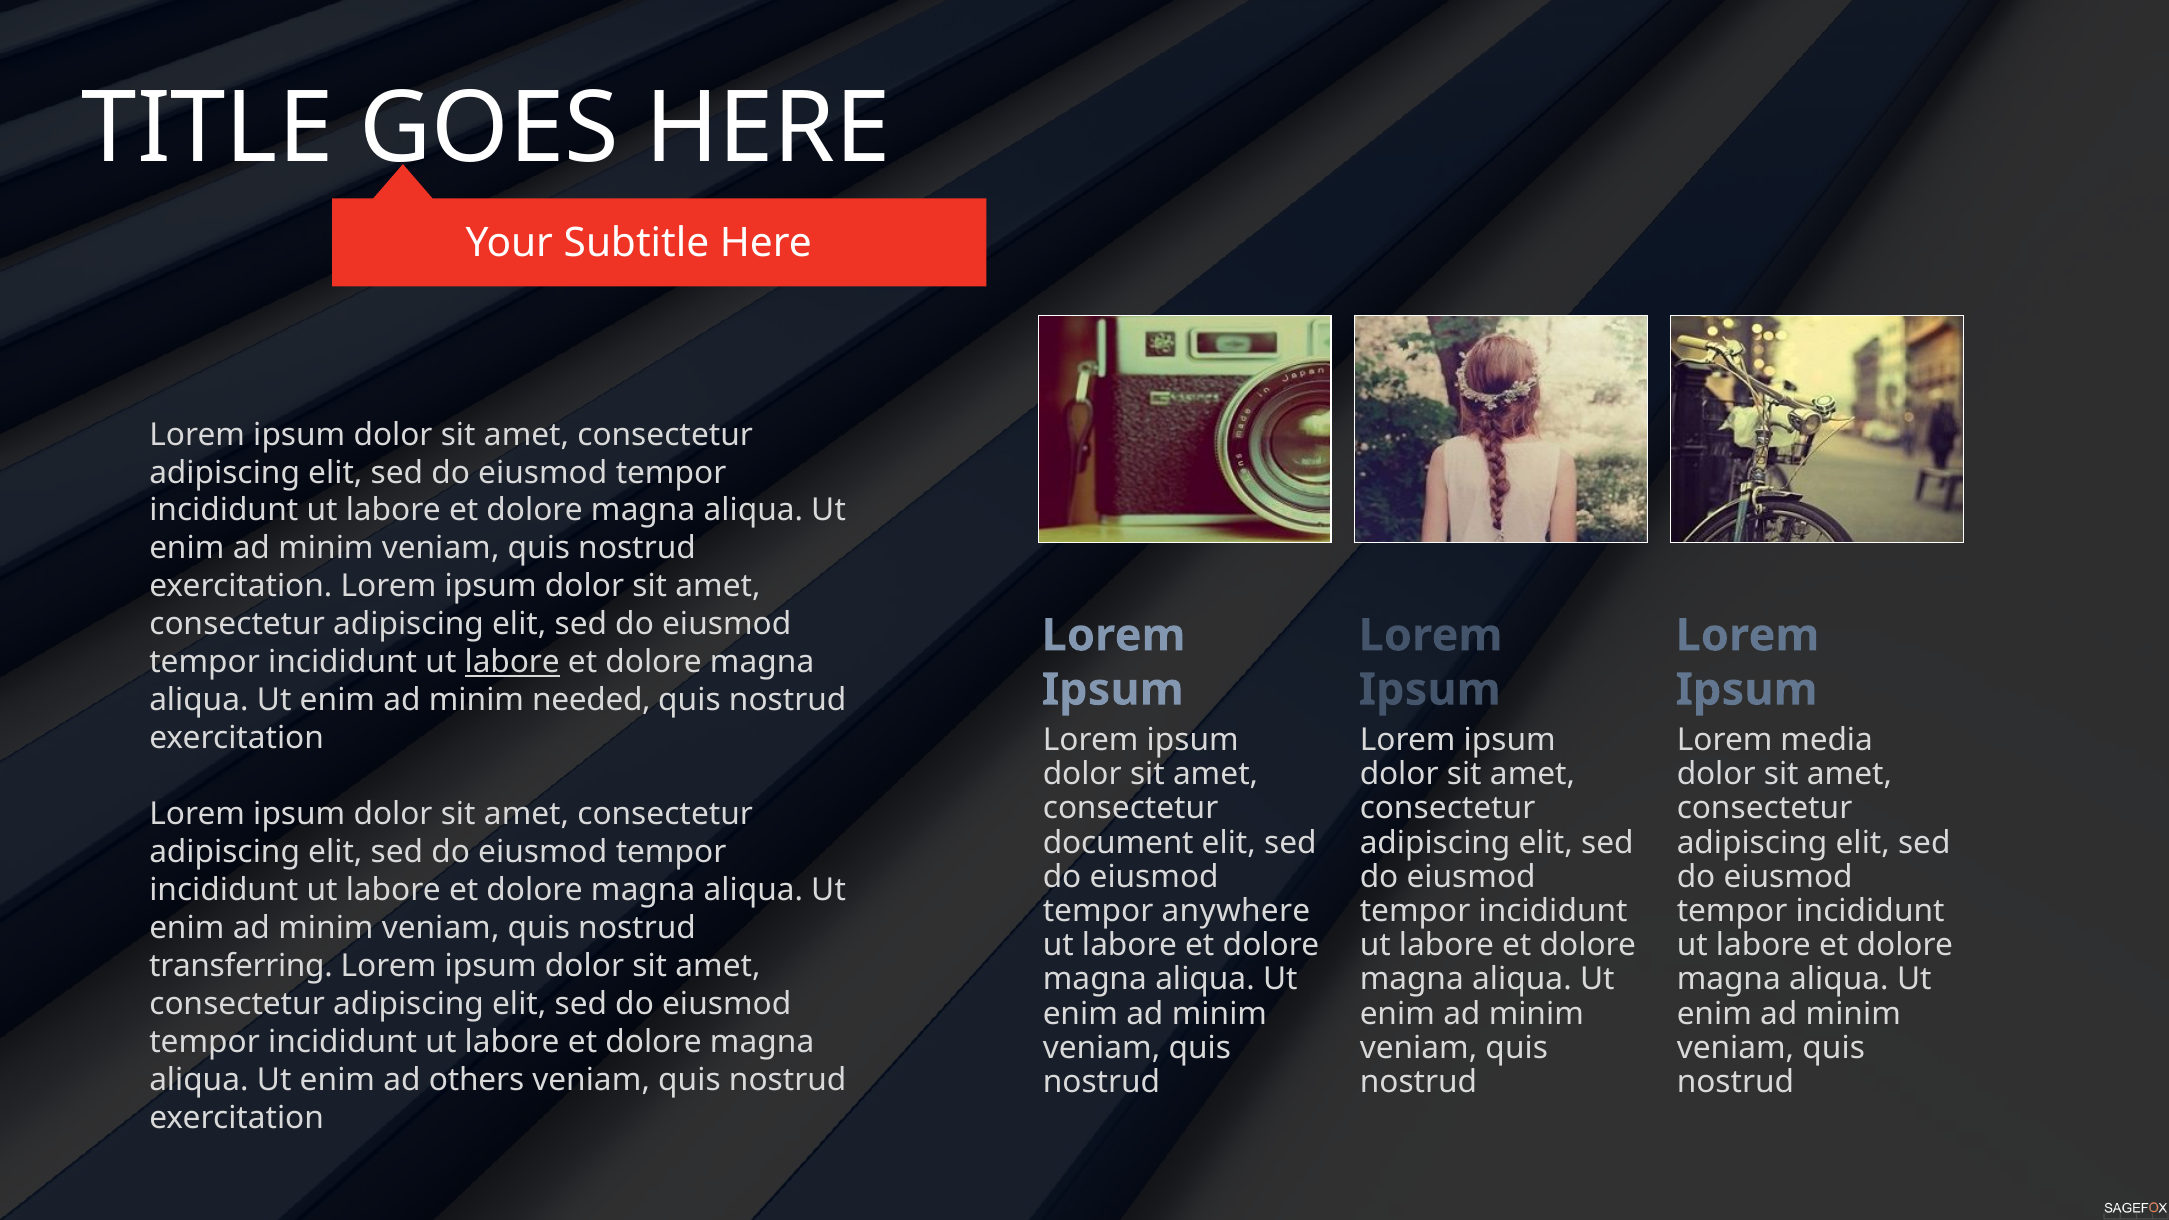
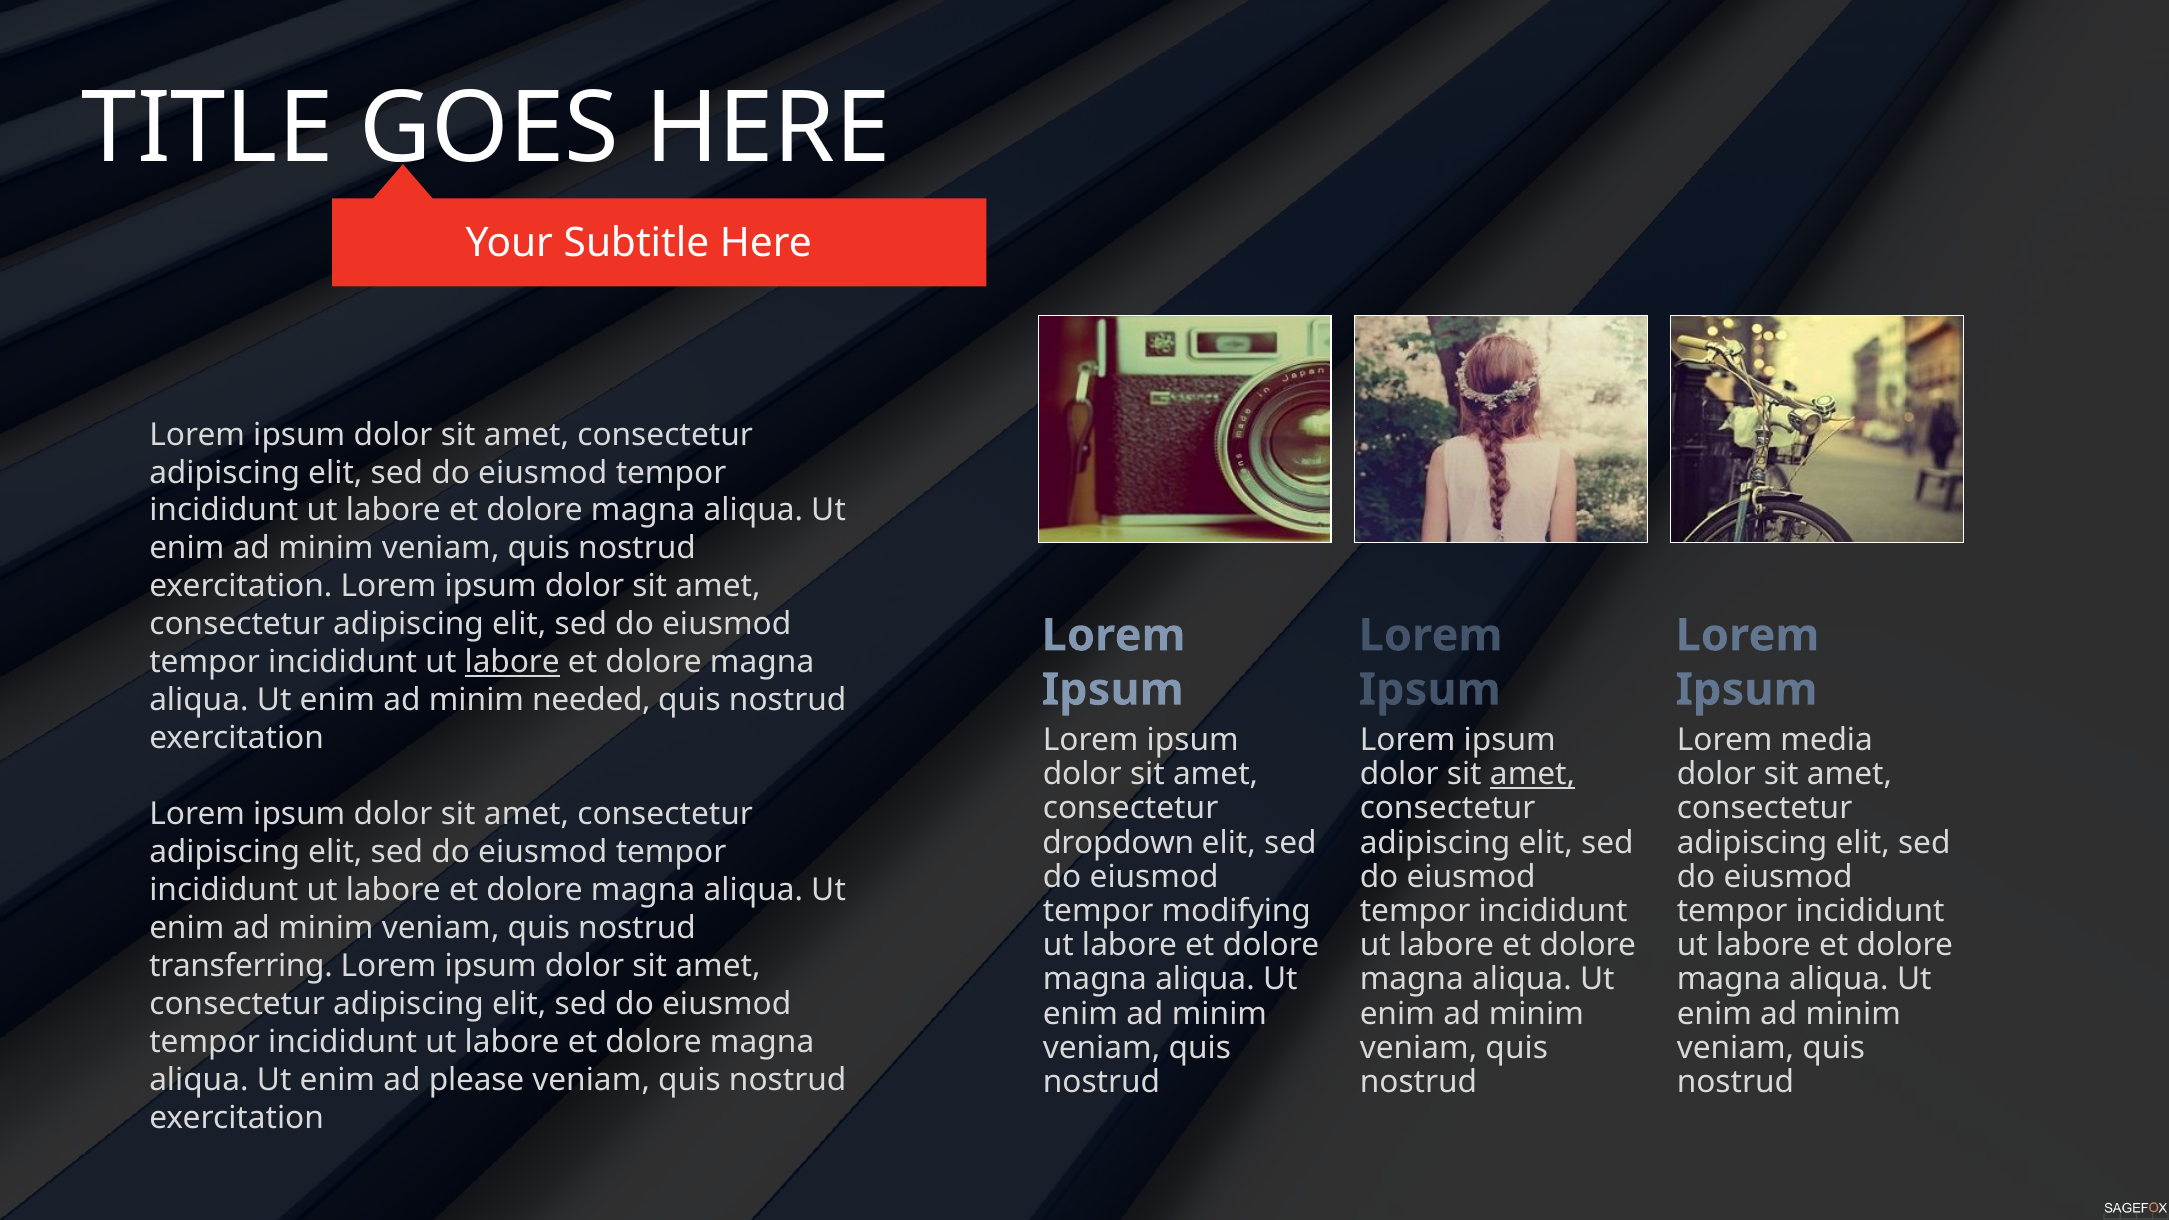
amet at (1533, 774) underline: none -> present
document: document -> dropdown
anywhere: anywhere -> modifying
others: others -> please
